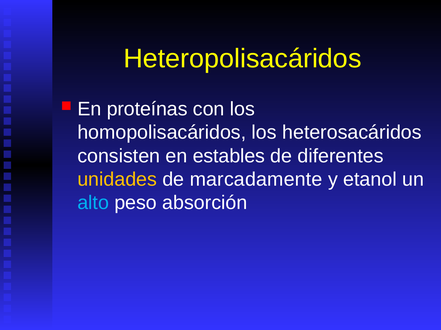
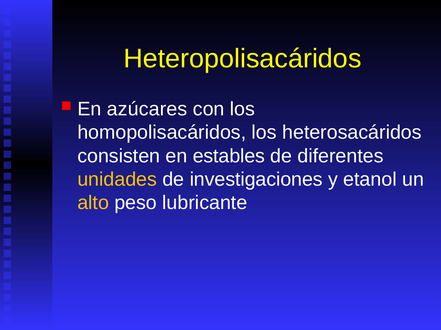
proteínas: proteínas -> azúcares
marcadamente: marcadamente -> investigaciones
alto colour: light blue -> yellow
absorción: absorción -> lubricante
